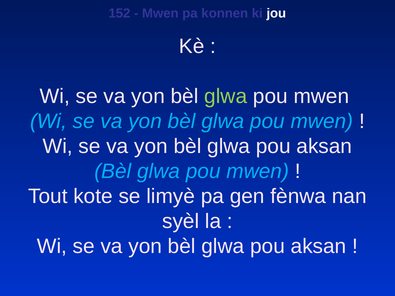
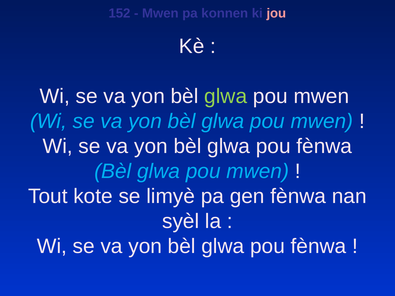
jou colour: white -> pink
aksan at (324, 146): aksan -> fènwa
aksan at (318, 246): aksan -> fènwa
